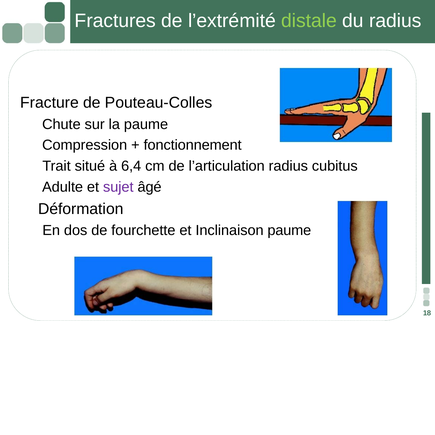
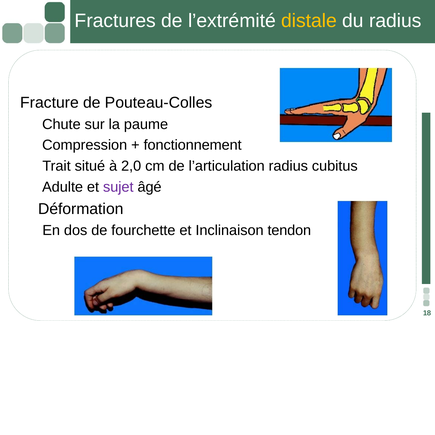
distale colour: light green -> yellow
6,4: 6,4 -> 2,0
Inclinaison paume: paume -> tendon
